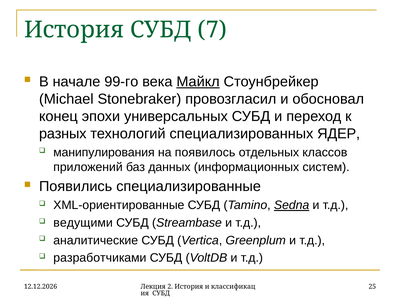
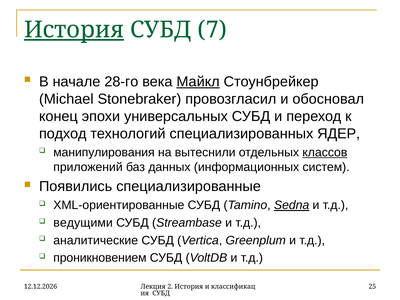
История at (74, 30) underline: none -> present
99-го: 99-го -> 28-го
разных: разных -> подход
появилось: появилось -> вытеснили
классов underline: none -> present
разработчиками: разработчиками -> проникновением
